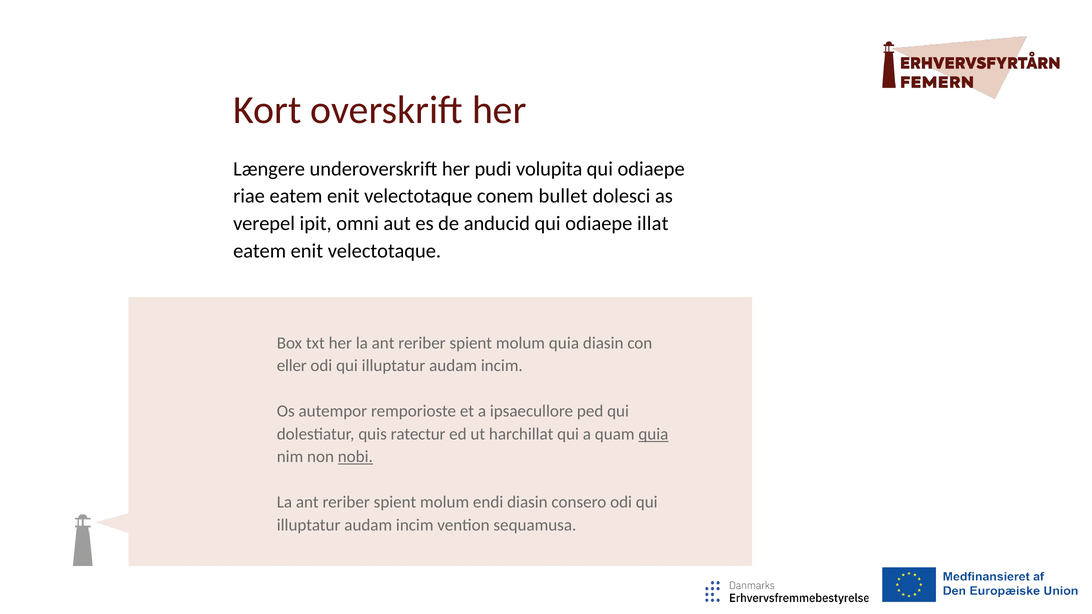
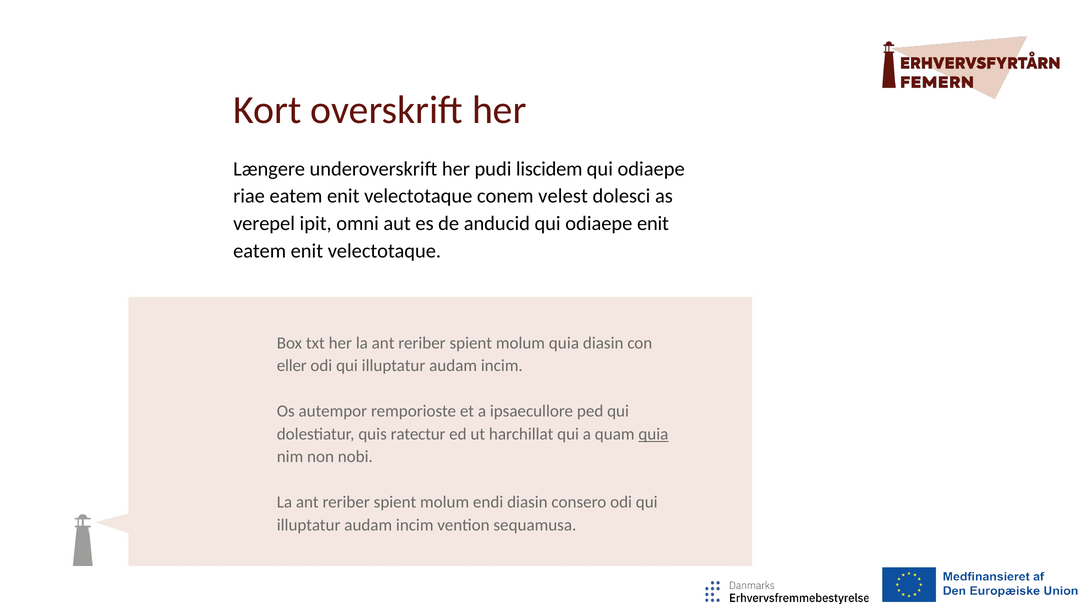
volupita: volupita -> liscidem
bullet: bullet -> velest
odiaepe illat: illat -> enit
nobi underline: present -> none
